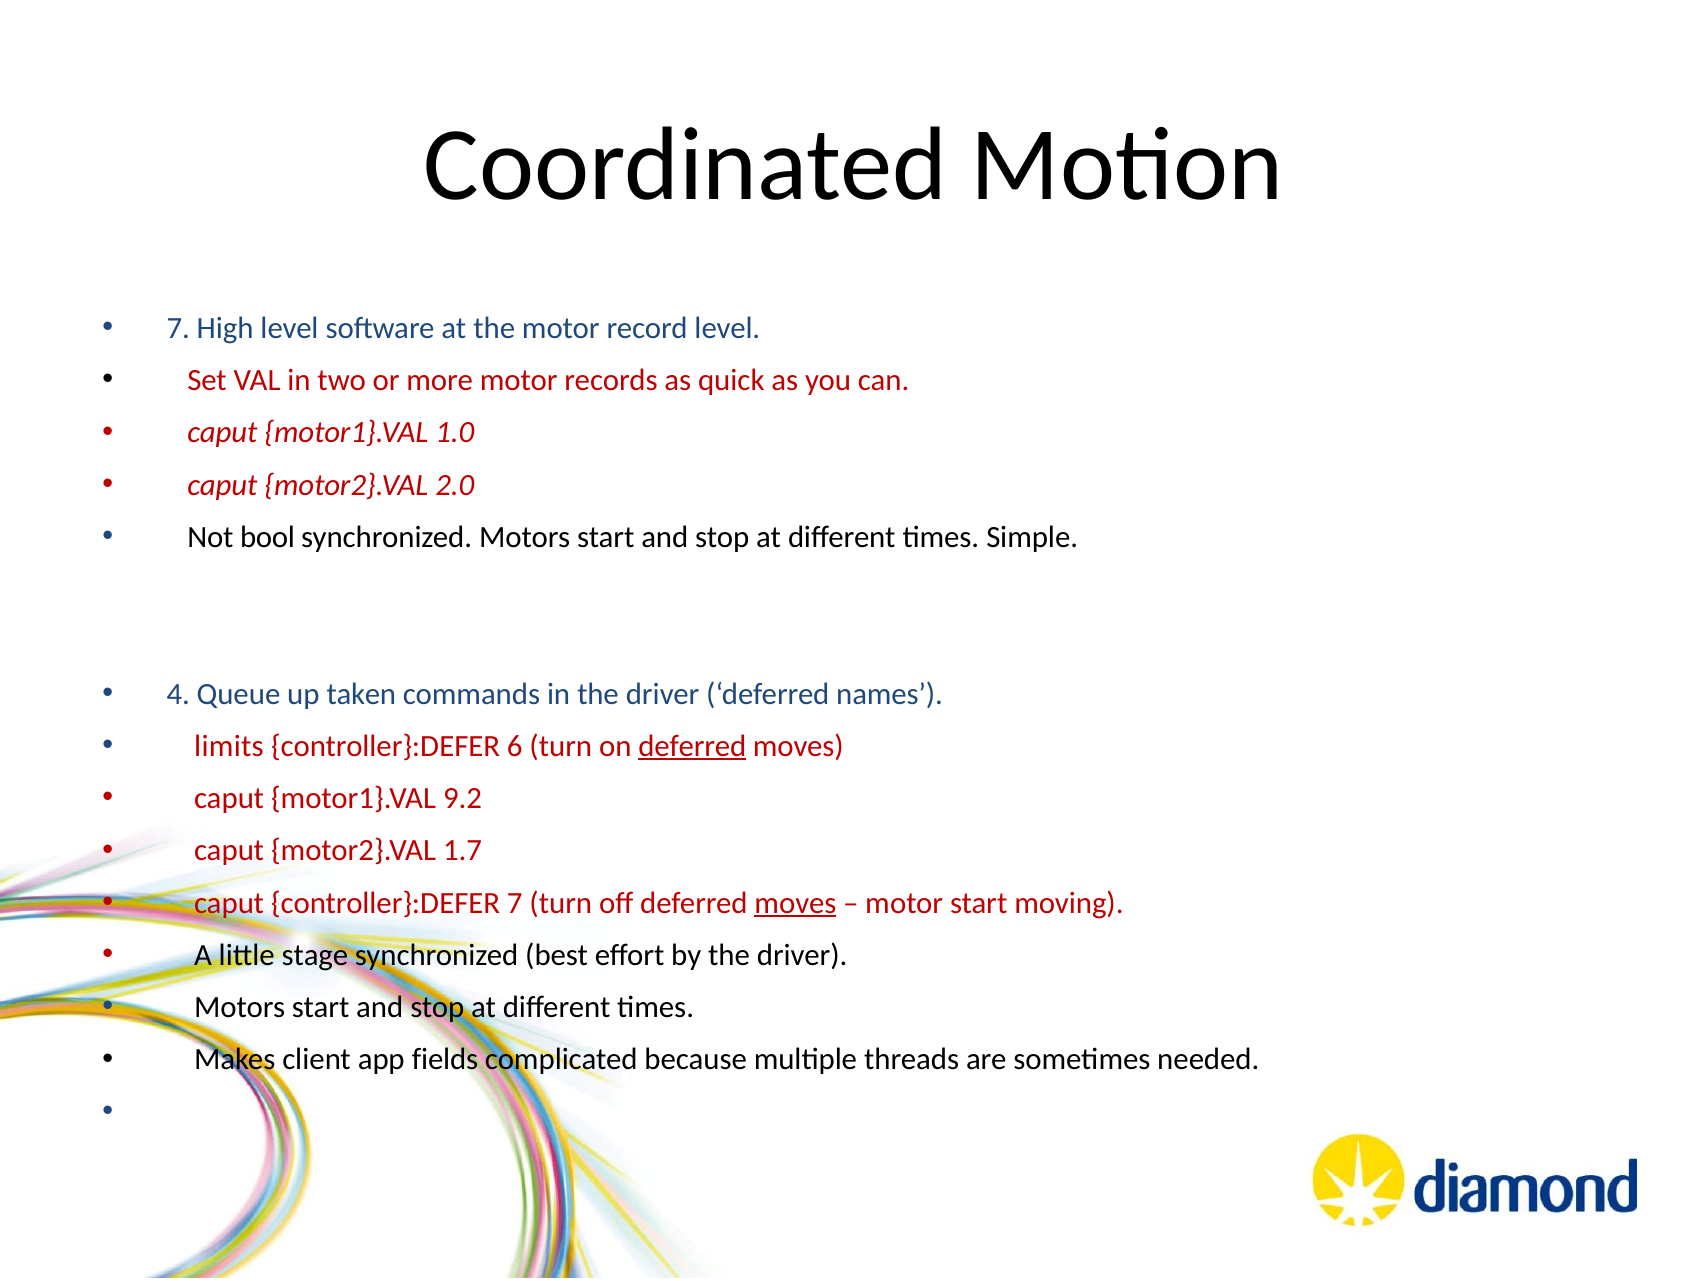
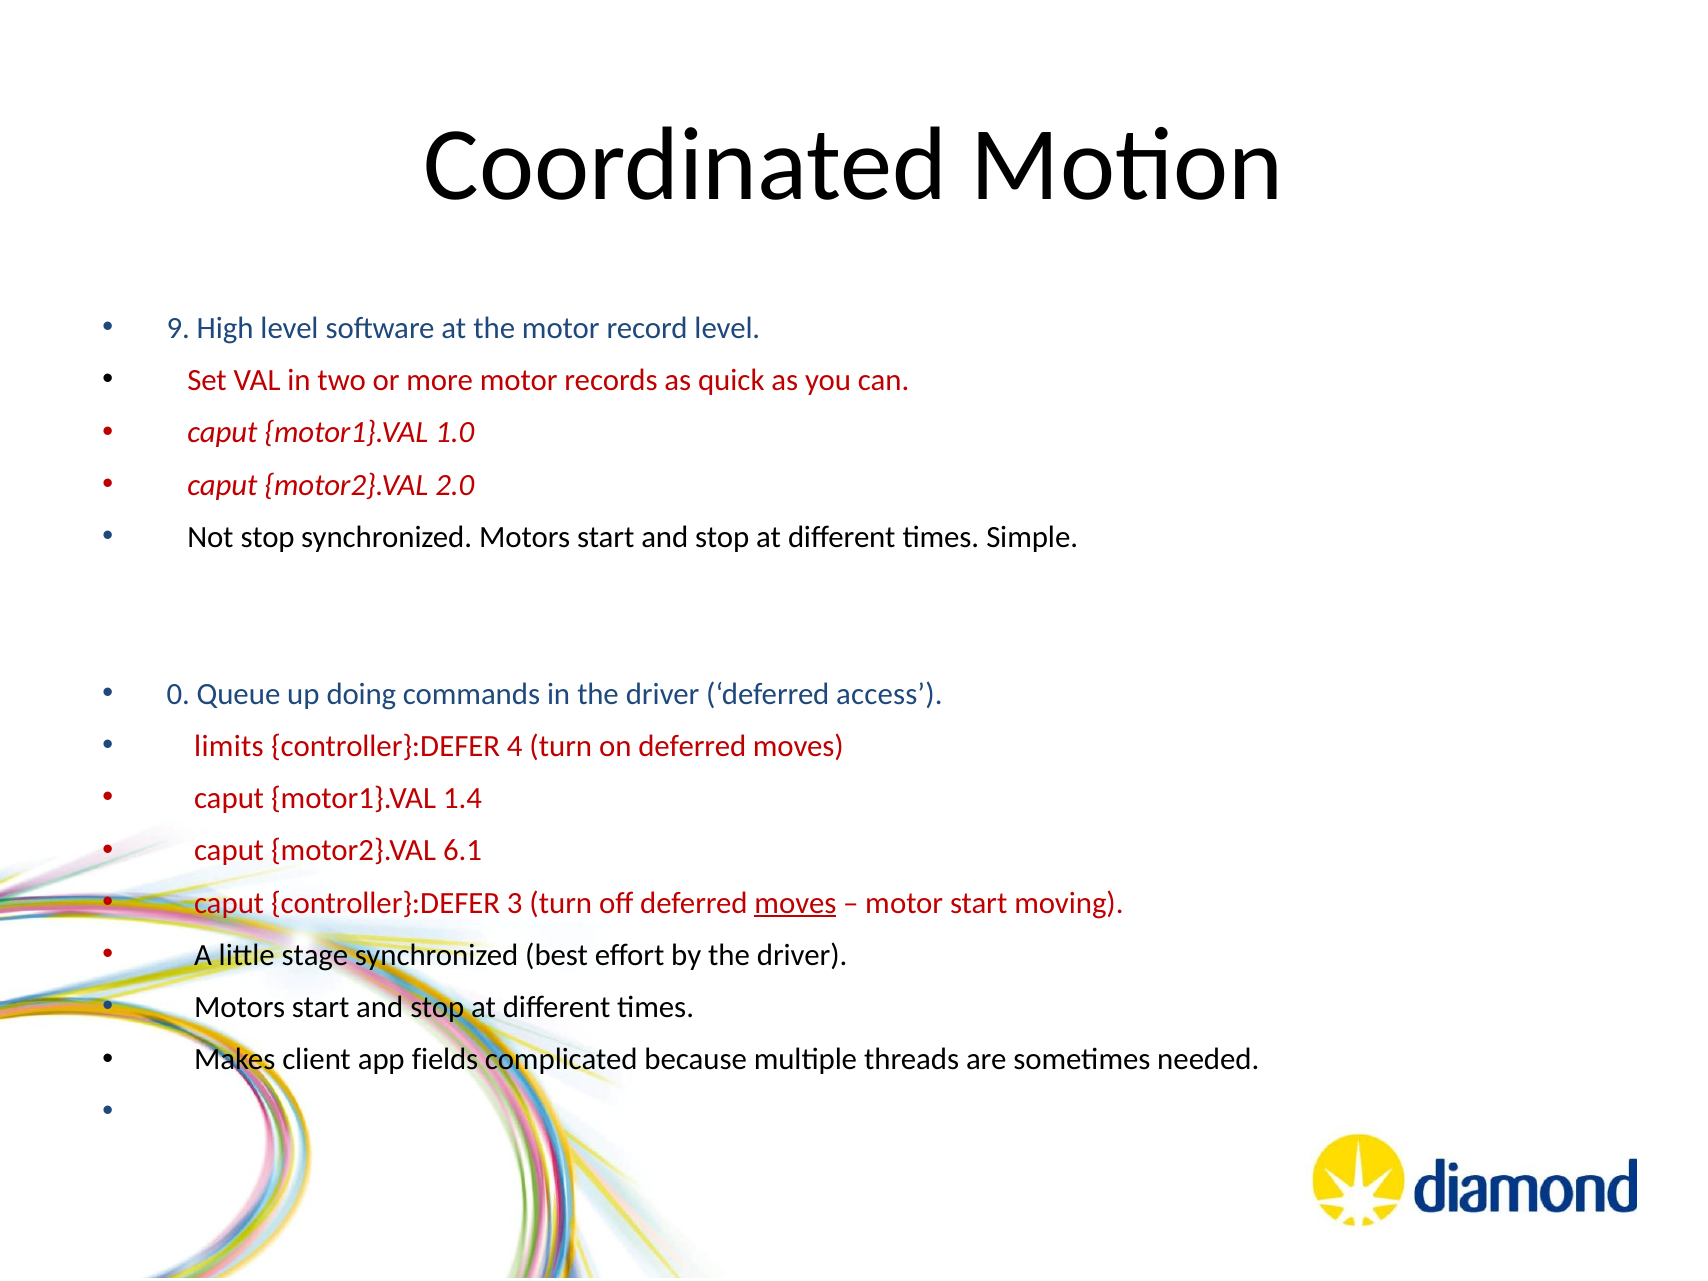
7 at (178, 328): 7 -> 9
Not bool: bool -> stop
4: 4 -> 0
taken: taken -> doing
names: names -> access
6: 6 -> 4
deferred at (692, 746) underline: present -> none
9.2: 9.2 -> 1.4
1.7: 1.7 -> 6.1
controller}:DEFER 7: 7 -> 3
